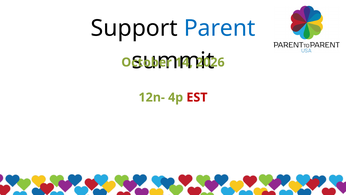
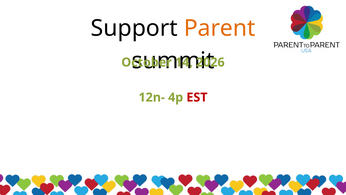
Parent colour: blue -> orange
